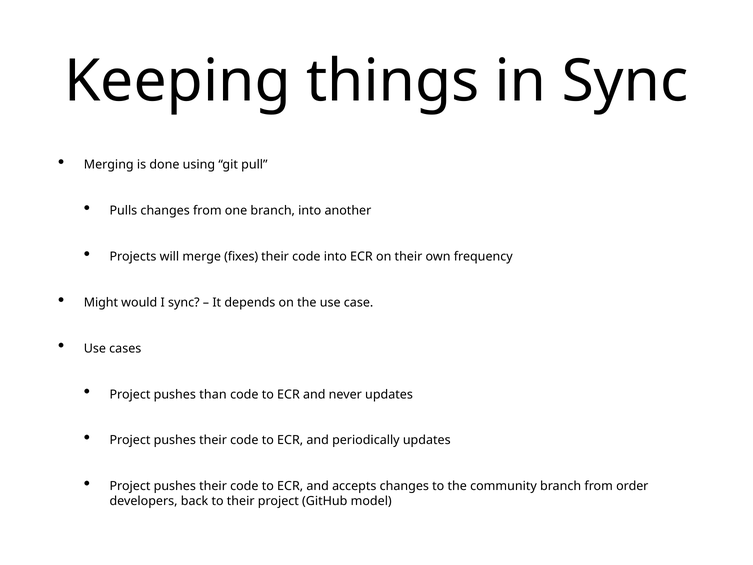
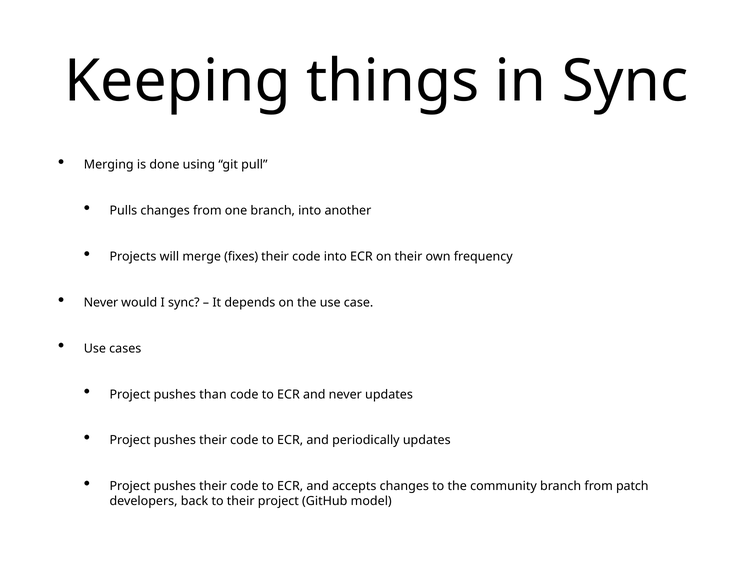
Might at (101, 302): Might -> Never
order: order -> patch
